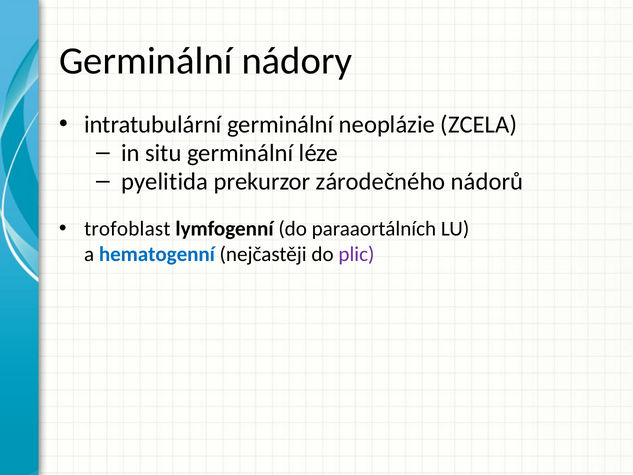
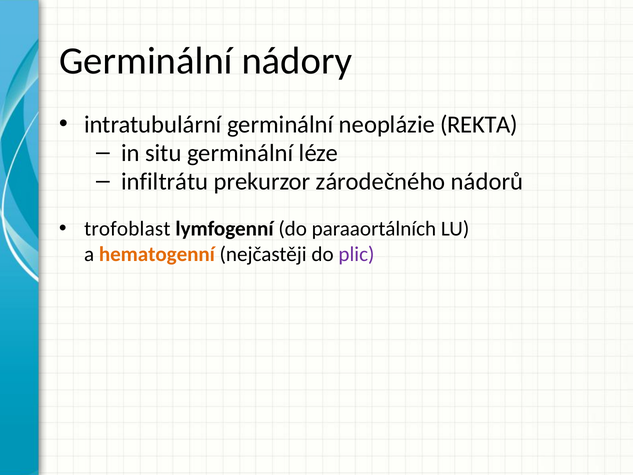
ZCELA: ZCELA -> REKTA
pyelitida: pyelitida -> infiltrátu
hematogenní colour: blue -> orange
